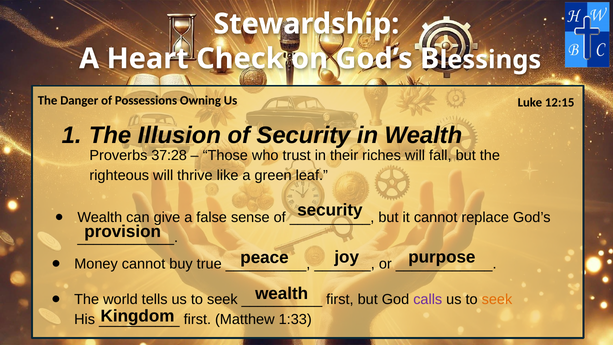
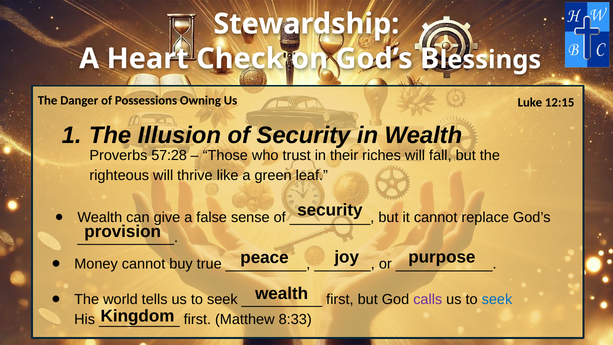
37:28: 37:28 -> 57:28
seek at (497, 299) colour: orange -> blue
1:33: 1:33 -> 8:33
